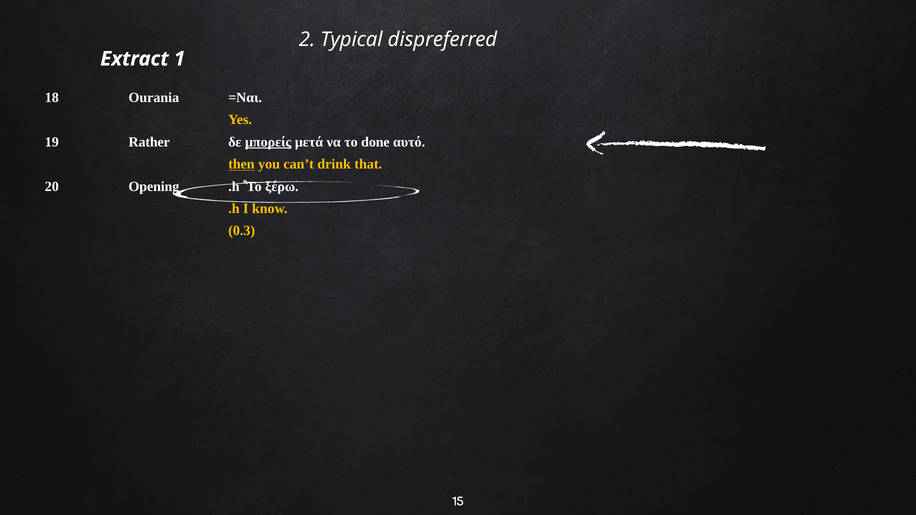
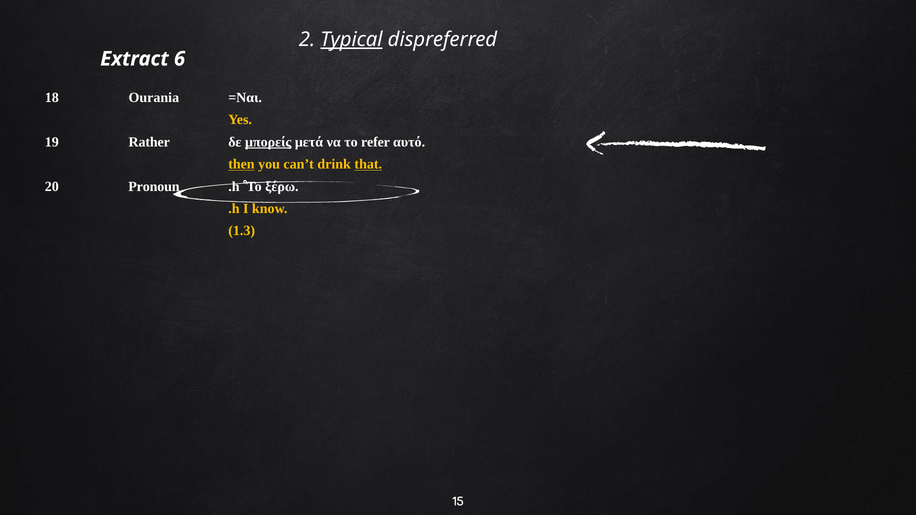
Typical underline: none -> present
1: 1 -> 6
done: done -> refer
that underline: none -> present
Opening: Opening -> Pronoun
0.3: 0.3 -> 1.3
